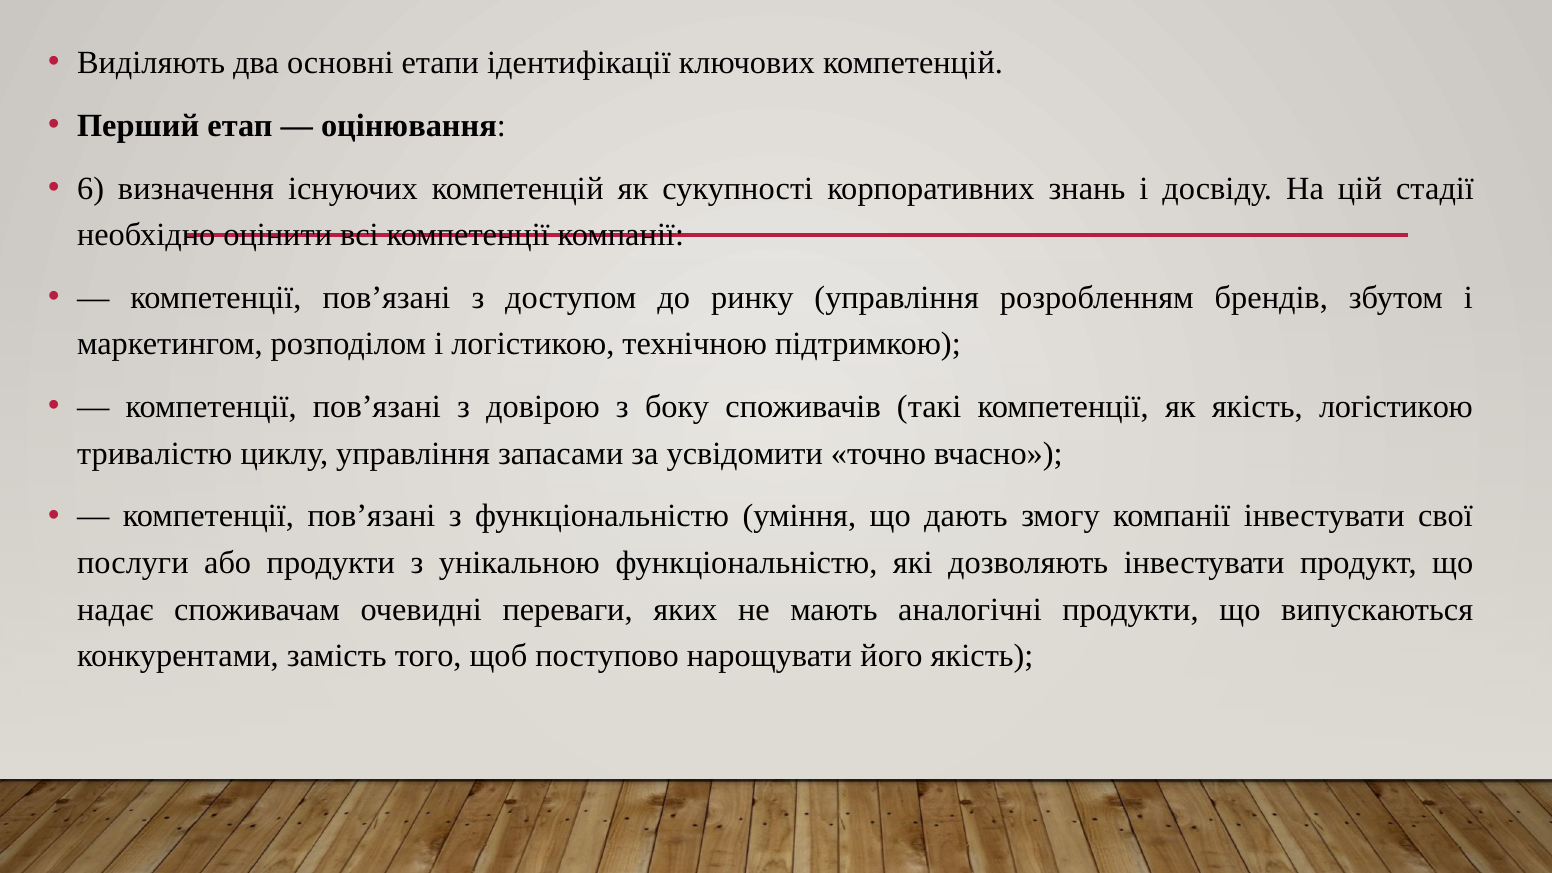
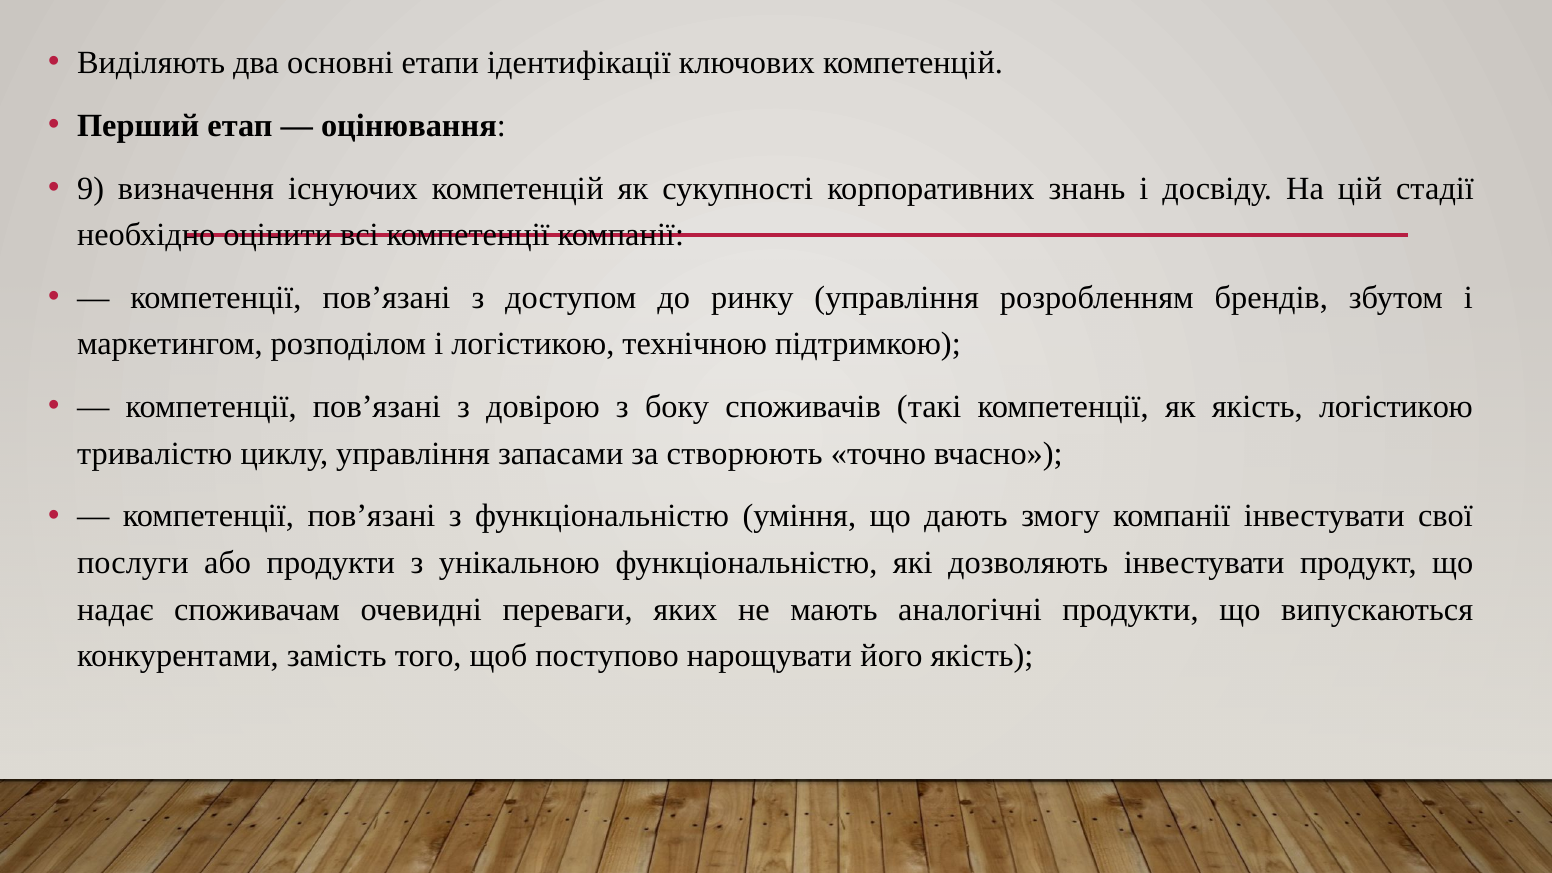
6: 6 -> 9
усвідомити: усвідомити -> створюють
